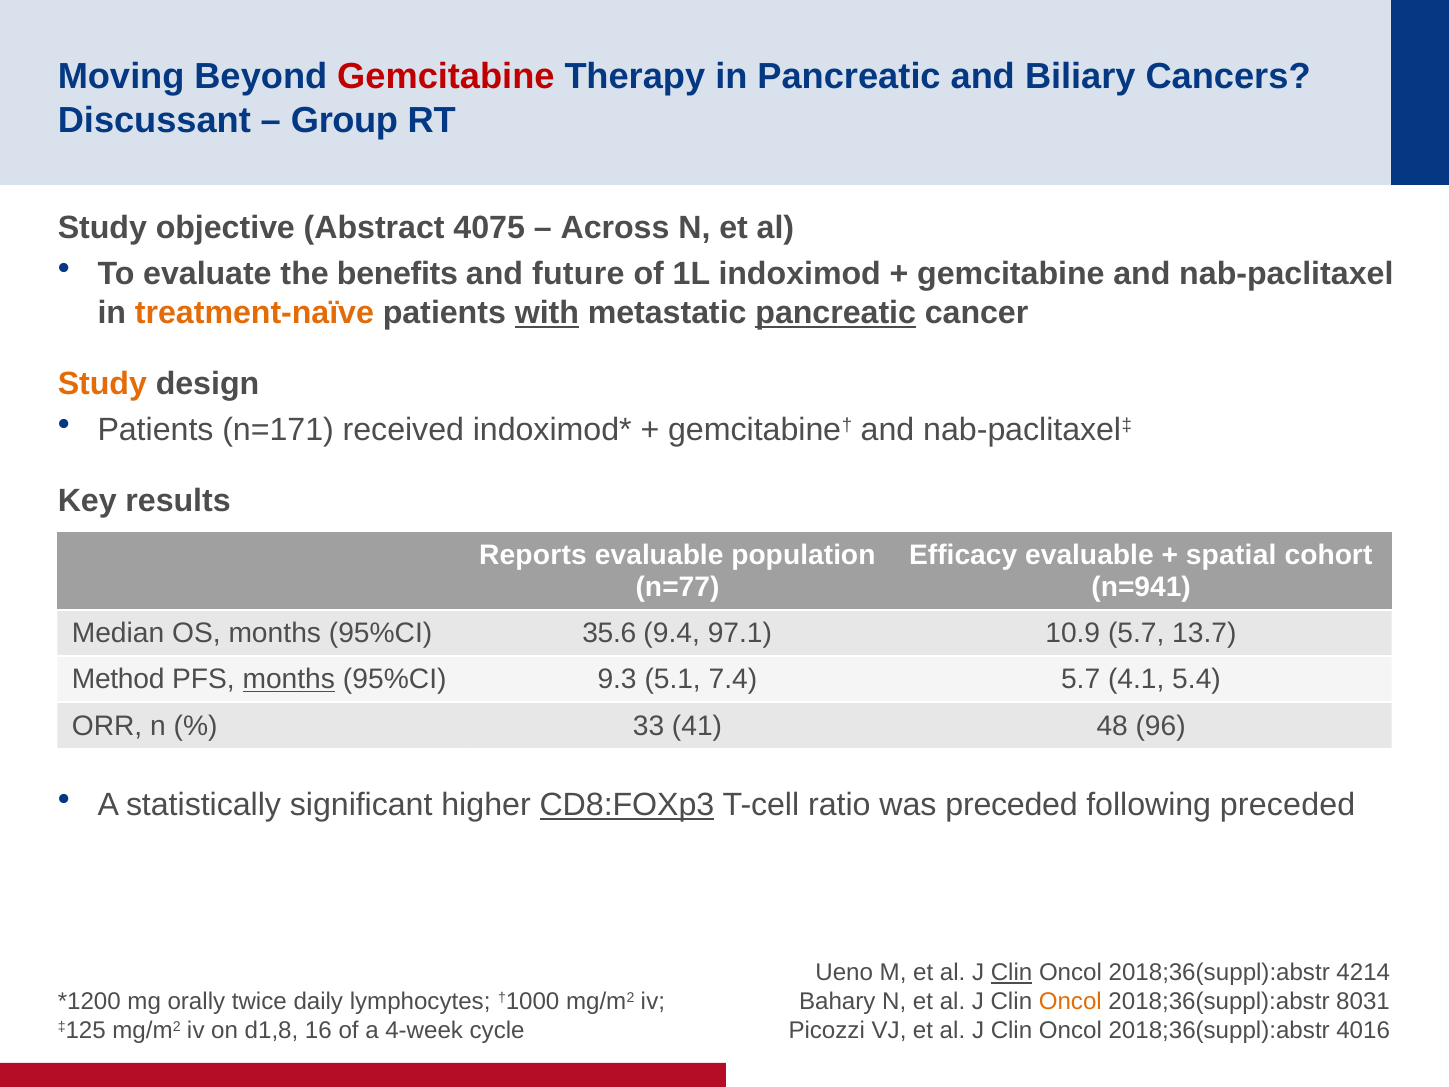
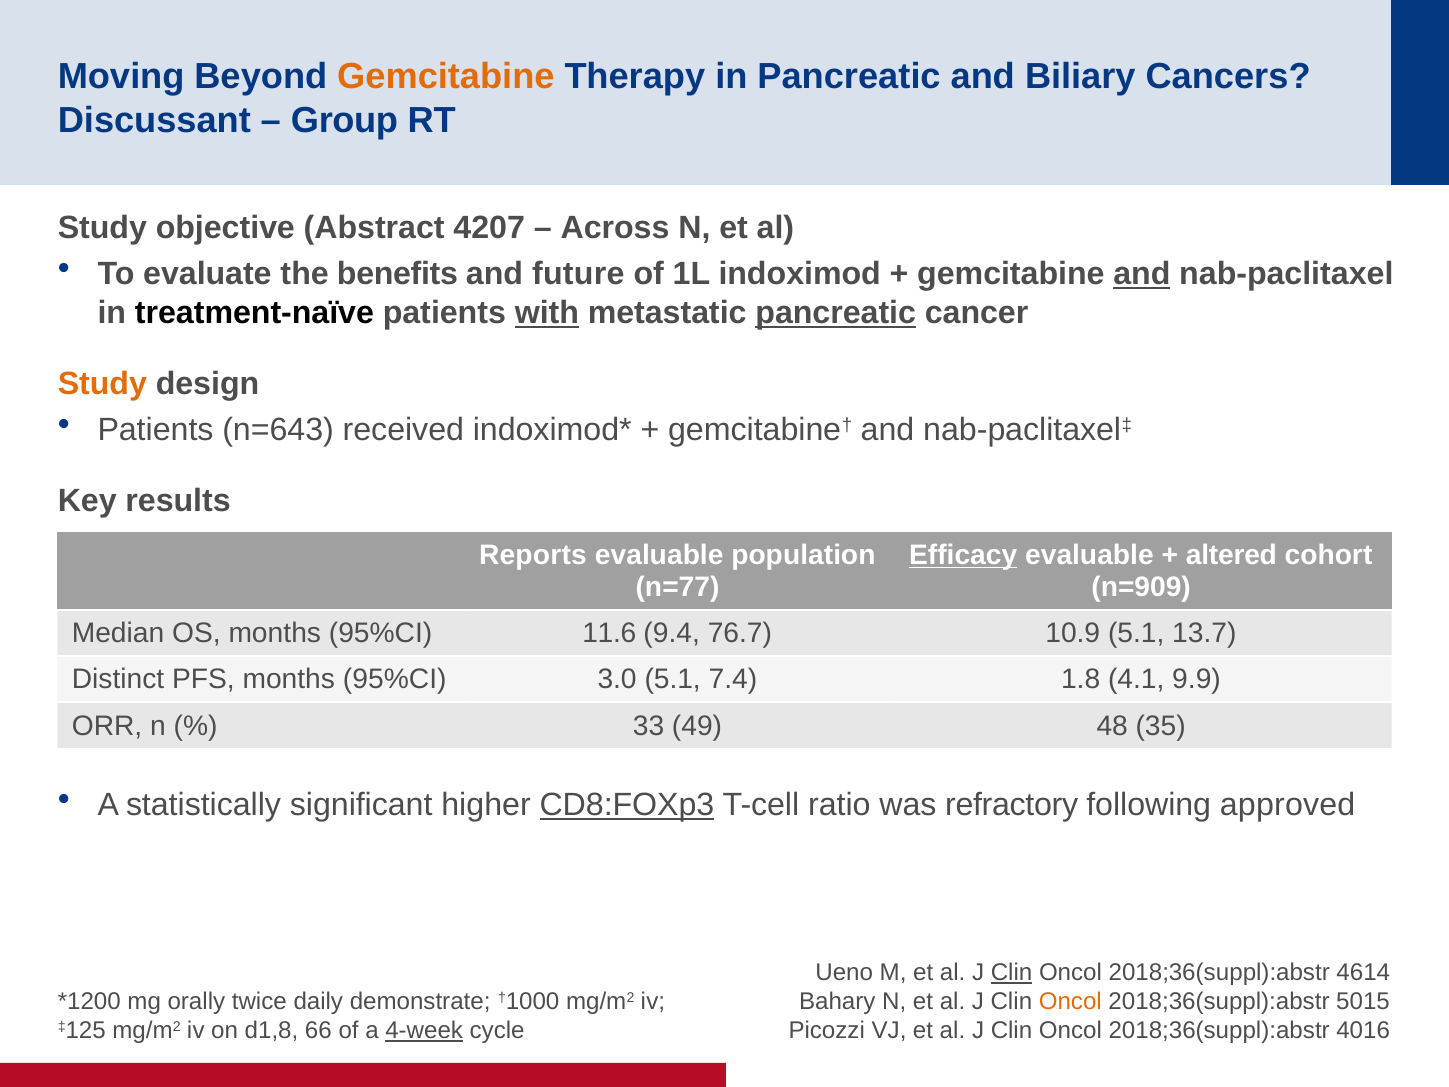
Gemcitabine at (446, 77) colour: red -> orange
4075: 4075 -> 4207
and at (1142, 274) underline: none -> present
treatment-naïve colour: orange -> black
n=171: n=171 -> n=643
Efficacy underline: none -> present
spatial: spatial -> altered
n=941: n=941 -> n=909
35.6: 35.6 -> 11.6
97.1: 97.1 -> 76.7
10.9 5.7: 5.7 -> 5.1
Method: Method -> Distinct
months at (289, 679) underline: present -> none
9.3: 9.3 -> 3.0
7.4 5.7: 5.7 -> 1.8
5.4: 5.4 -> 9.9
41: 41 -> 49
96: 96 -> 35
was preceded: preceded -> refractory
following preceded: preceded -> approved
4214: 4214 -> 4614
lymphocytes: lymphocytes -> demonstrate
8031: 8031 -> 5015
16: 16 -> 66
4-week underline: none -> present
